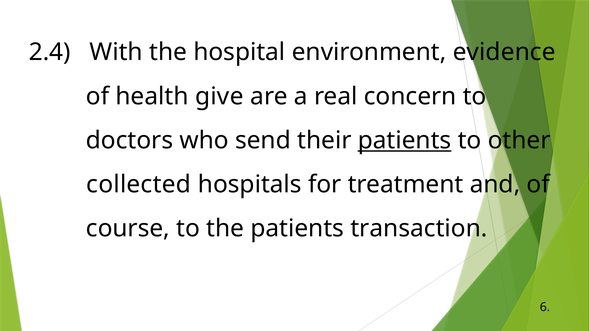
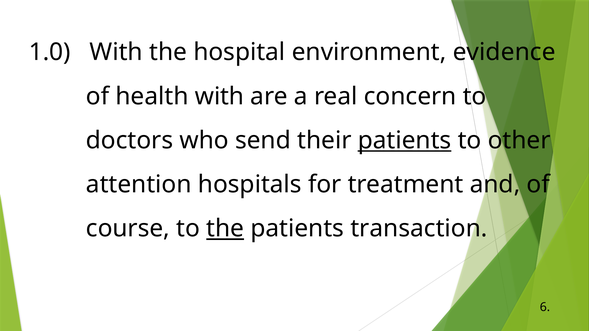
2.4: 2.4 -> 1.0
health give: give -> with
collected: collected -> attention
the at (225, 229) underline: none -> present
